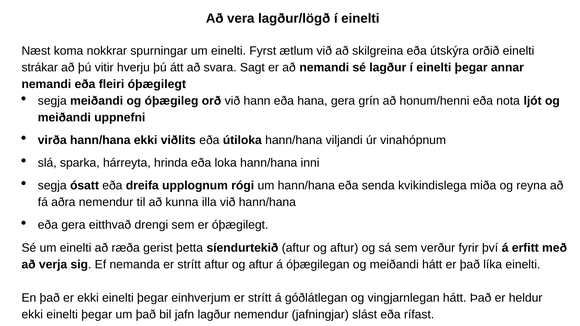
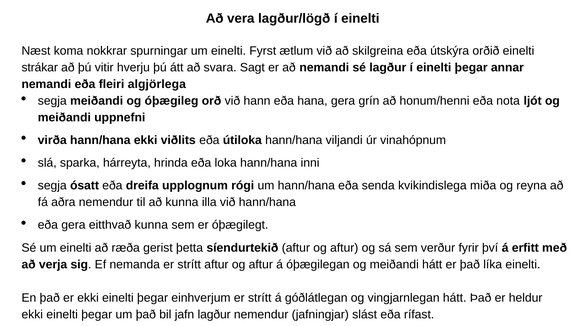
fleiri óþægilegt: óþægilegt -> algjörlega
eitthvað drengi: drengi -> kunna
